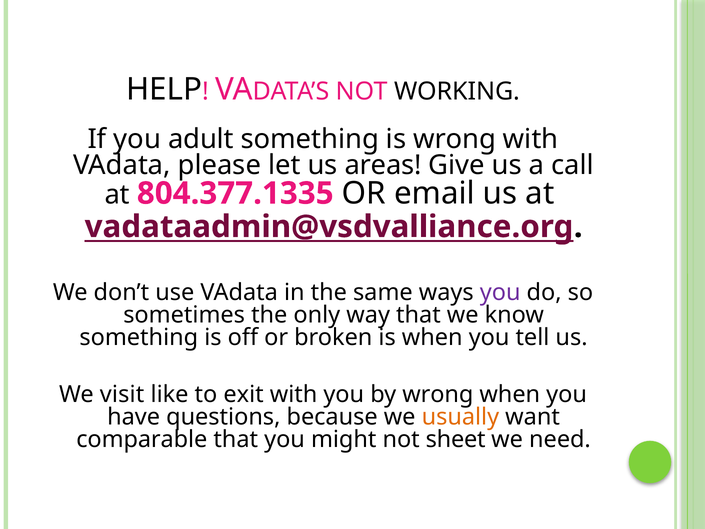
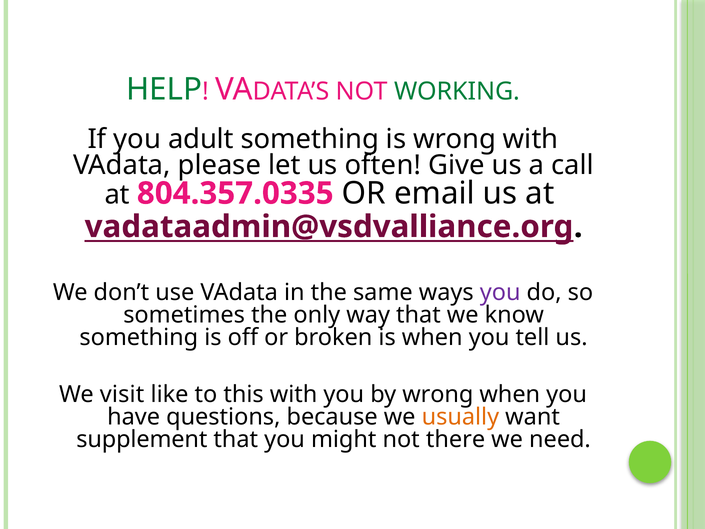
HELP colour: black -> green
WORKING colour: black -> green
areas: areas -> often
804.377.1335: 804.377.1335 -> 804.357.0335
exit: exit -> this
comparable: comparable -> supplement
sheet: sheet -> there
